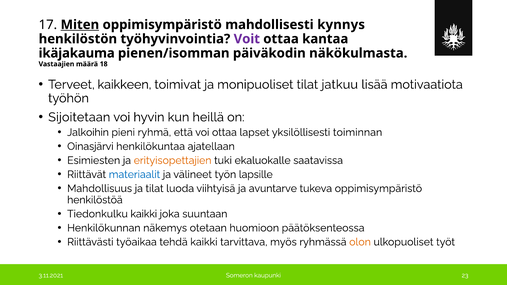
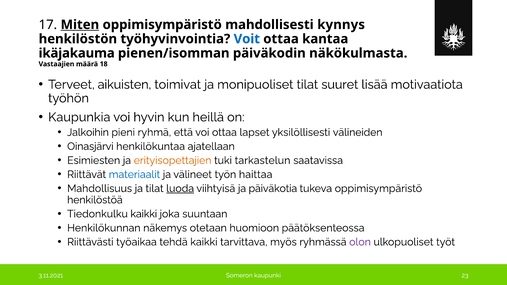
Voit colour: purple -> blue
kaikkeen: kaikkeen -> aikuisten
jatkuu: jatkuu -> suuret
Sijoitetaan: Sijoitetaan -> Kaupunkia
toiminnan: toiminnan -> välineiden
ekaluokalle: ekaluokalle -> tarkastelun
lapsille: lapsille -> haittaa
luoda underline: none -> present
avuntarve: avuntarve -> päiväkotia
olon colour: orange -> purple
